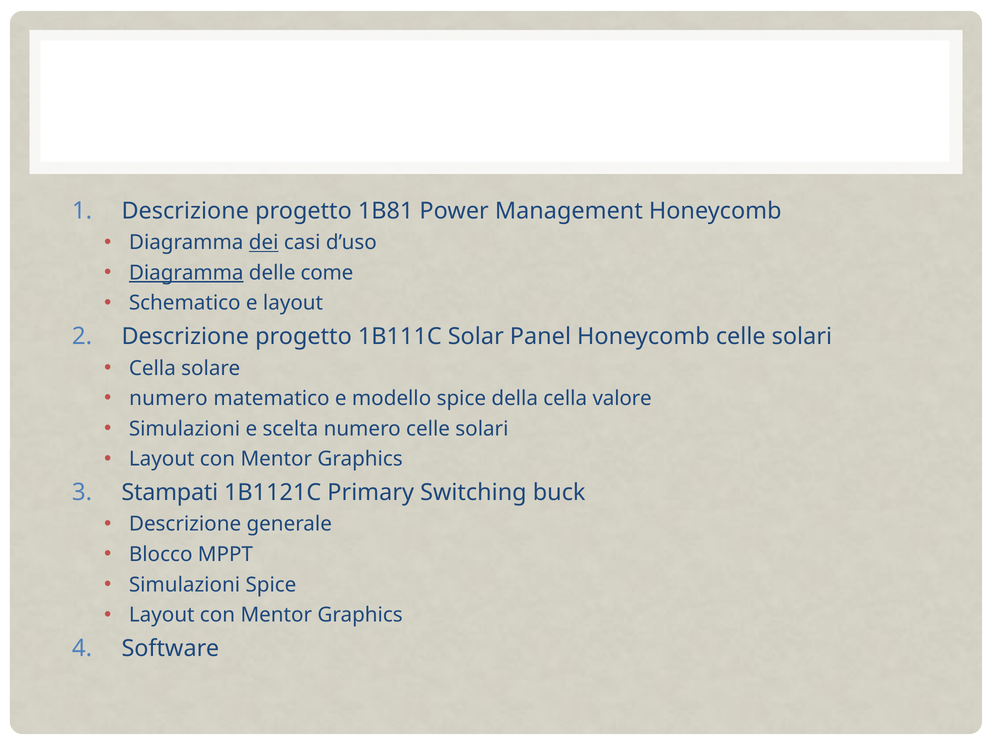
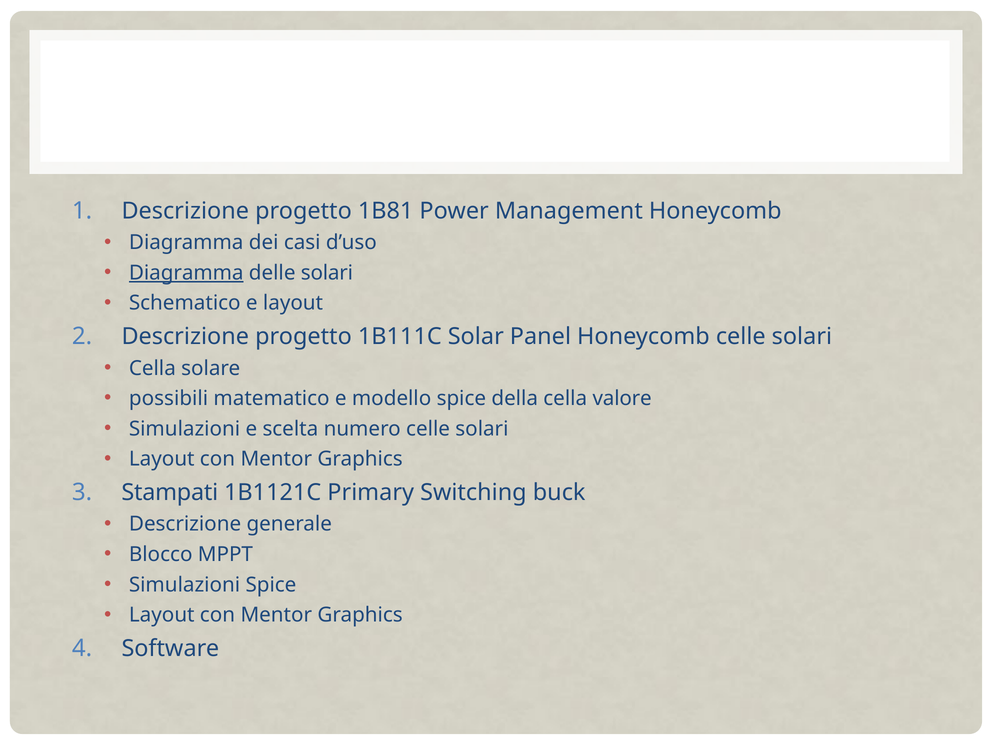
dei underline: present -> none
delle come: come -> solari
numero at (168, 398): numero -> possibili
